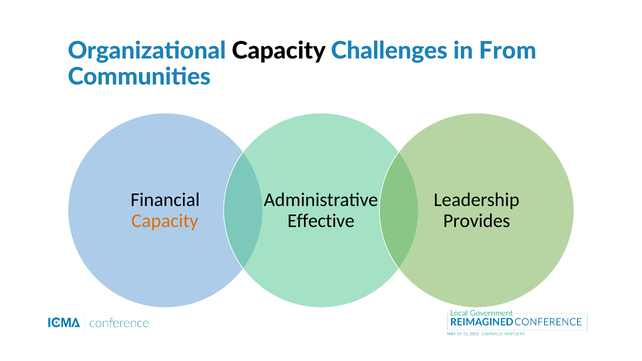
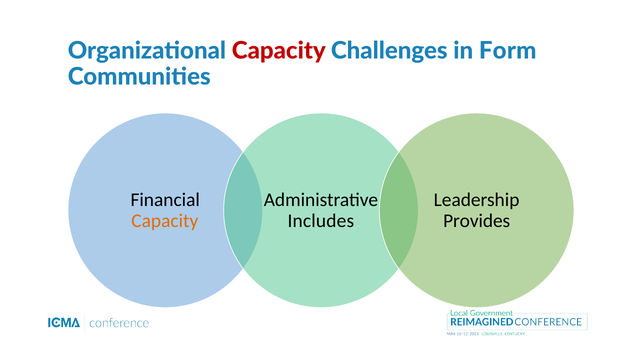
Capacity at (279, 51) colour: black -> red
From: From -> Form
Effective: Effective -> Includes
